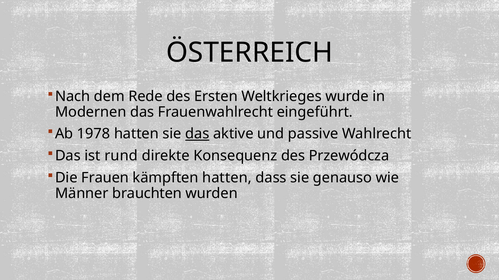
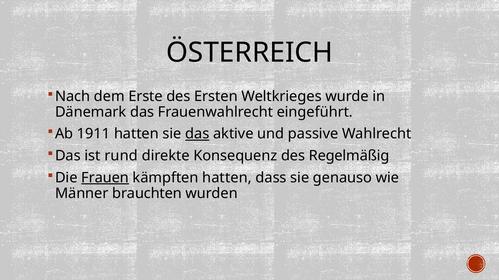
Rede: Rede -> Erste
Modernen: Modernen -> Dänemark
1978: 1978 -> 1911
Przewódcza: Przewódcza -> Regelmäßig
Frauen underline: none -> present
